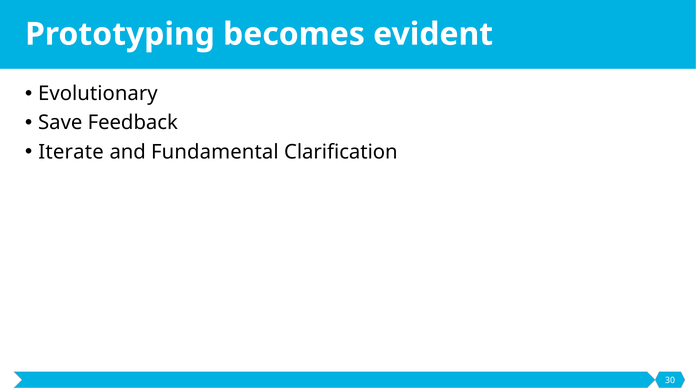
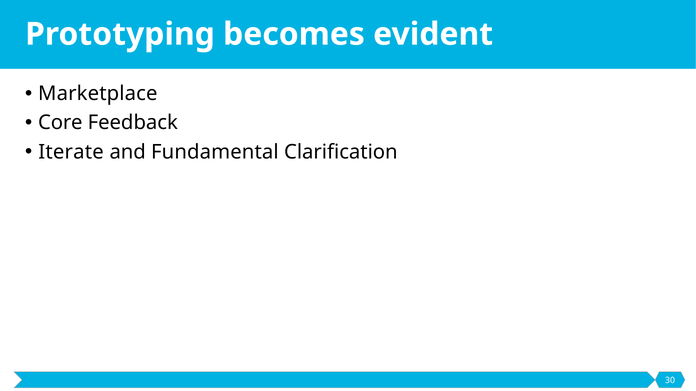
Evolutionary: Evolutionary -> Marketplace
Save: Save -> Core
